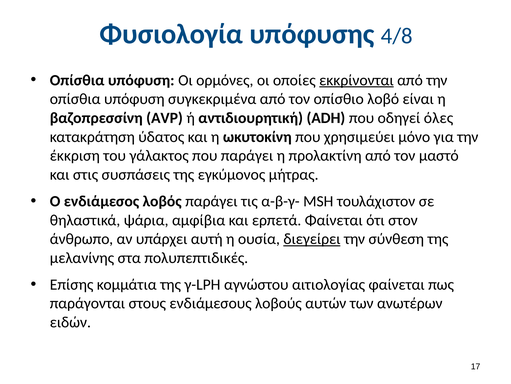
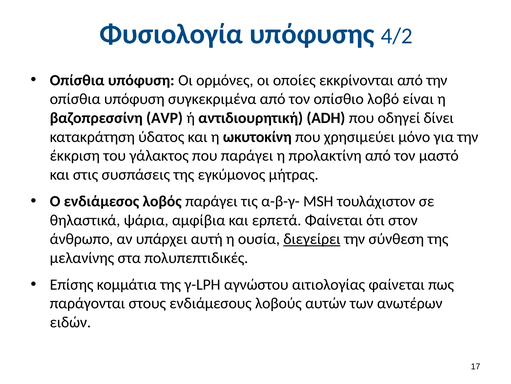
4/8: 4/8 -> 4/2
εκκρίνονται underline: present -> none
όλες: όλες -> δίνει
